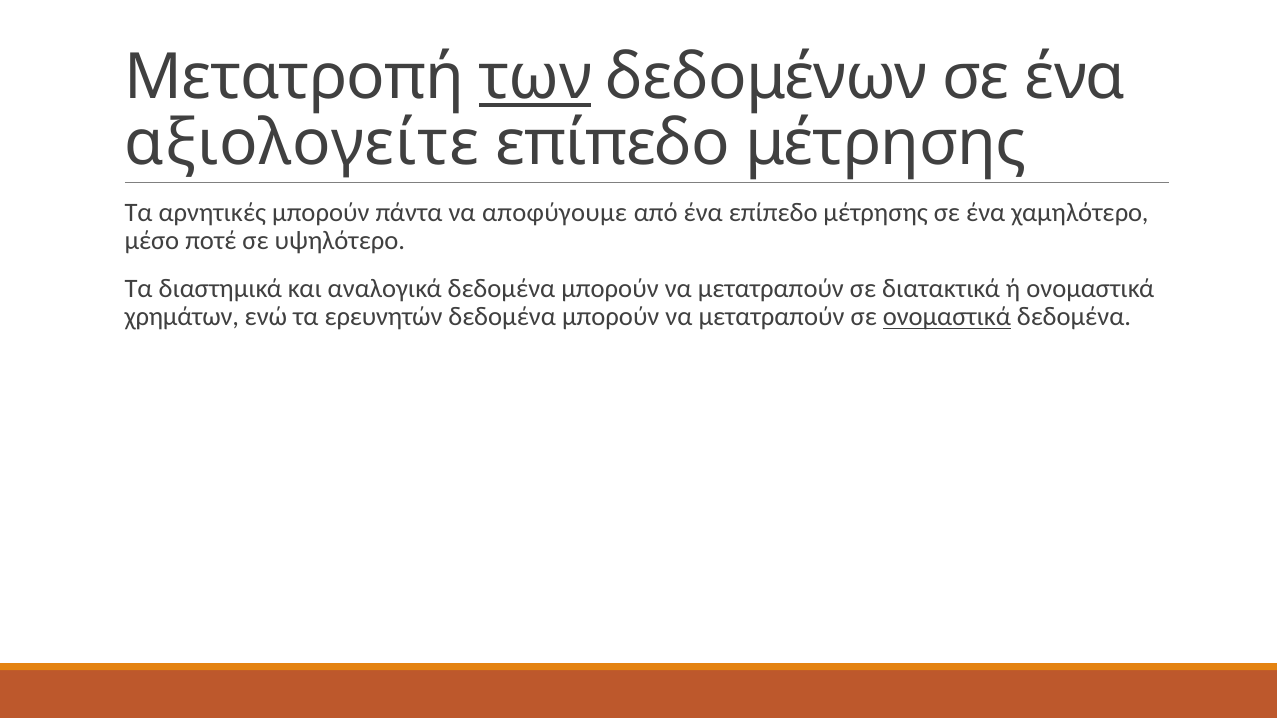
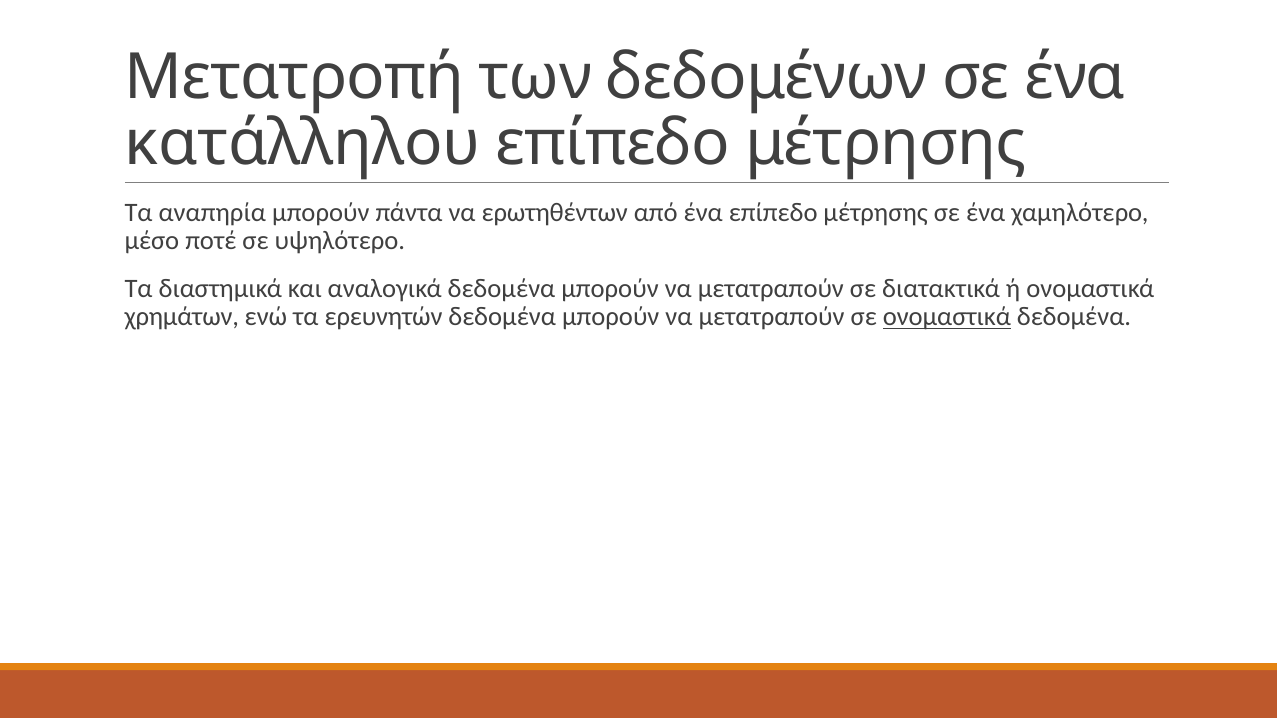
των underline: present -> none
αξιολογείτε: αξιολογείτε -> κατάλληλου
αρνητικές: αρνητικές -> αναπηρία
αποφύγουμε: αποφύγουμε -> ερωτηθέντων
